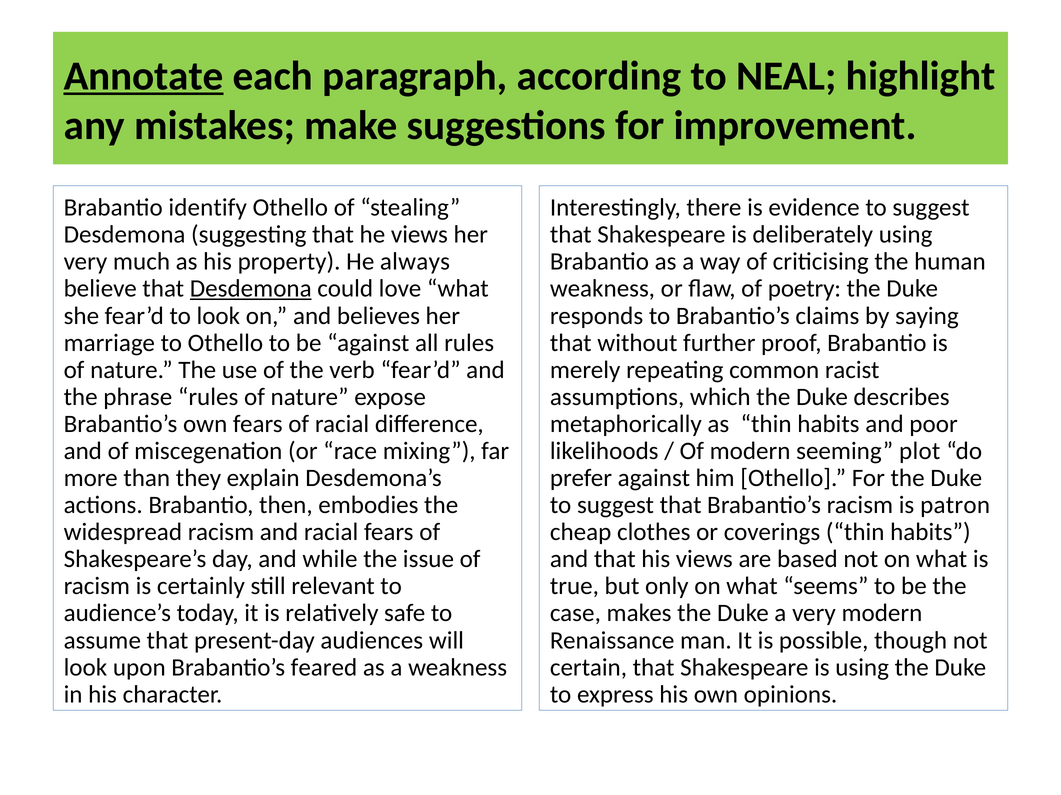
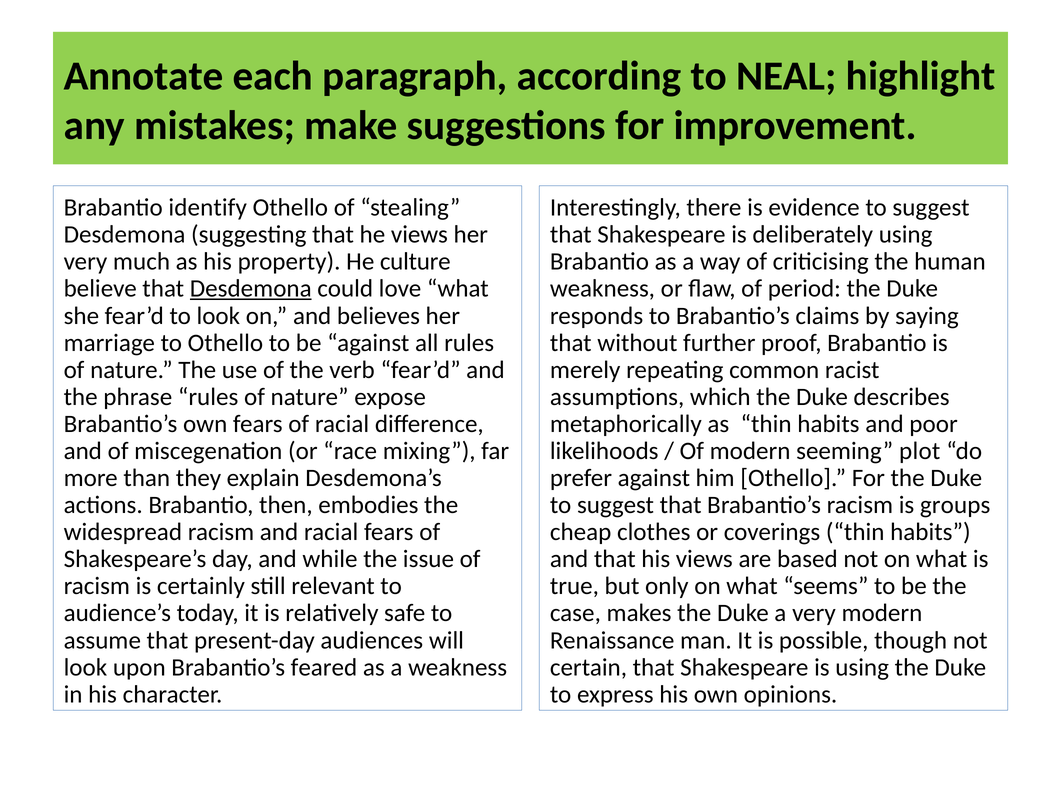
Annotate underline: present -> none
always: always -> culture
poetry: poetry -> period
patron: patron -> groups
